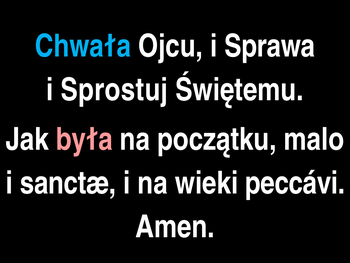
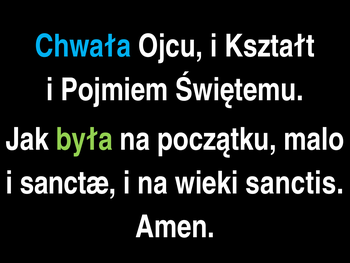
Sprawa: Sprawa -> Kształt
Sprostuj: Sprostuj -> Pojmiem
była colour: pink -> light green
peccávi: peccávi -> sanctis
